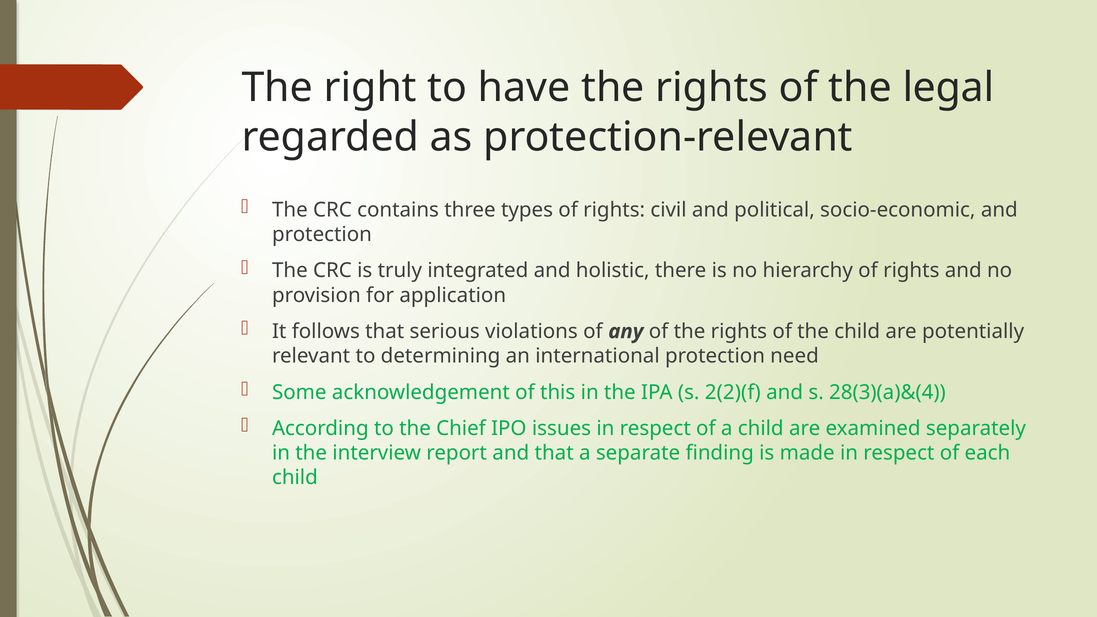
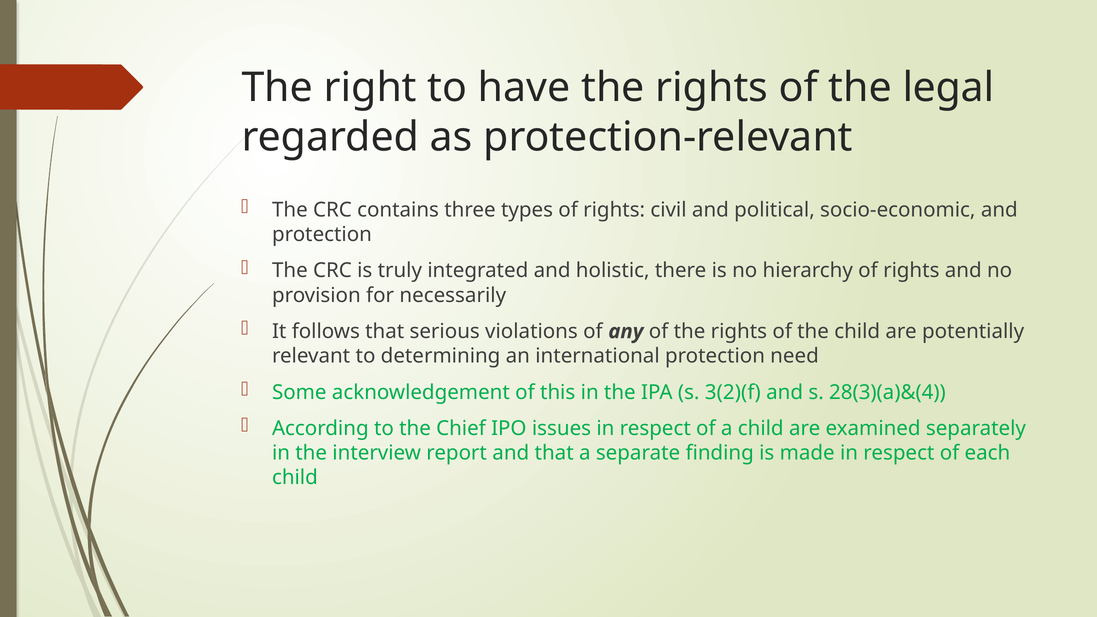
application: application -> necessarily
2(2)(f: 2(2)(f -> 3(2)(f
